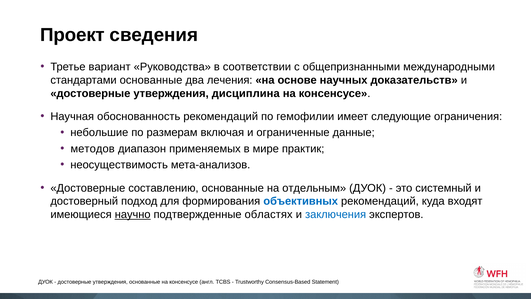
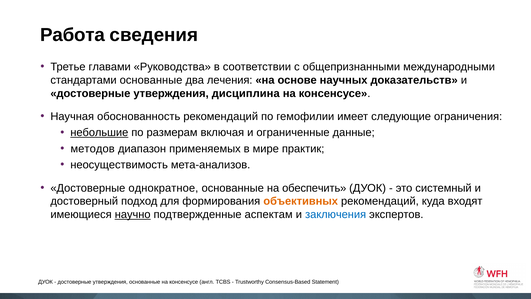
Проект: Проект -> Работа
вариант: вариант -> главами
небольшие underline: none -> present
составлению: составлению -> однократное
отдельным: отдельным -> обеспечить
объективных colour: blue -> orange
областях: областях -> аспектам
